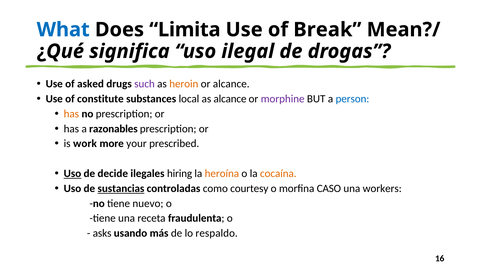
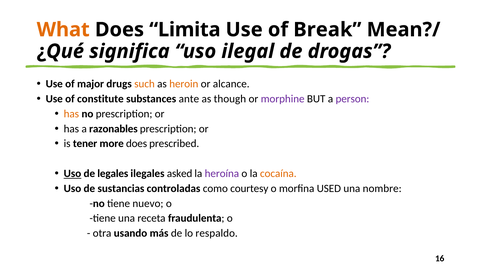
What colour: blue -> orange
asked: asked -> major
such colour: purple -> orange
local: local -> ante
as alcance: alcance -> though
person colour: blue -> purple
work: work -> tener
more your: your -> does
decide: decide -> legales
hiring: hiring -> asked
heroína colour: orange -> purple
sustancias underline: present -> none
CASO: CASO -> USED
workers: workers -> nombre
asks: asks -> otra
